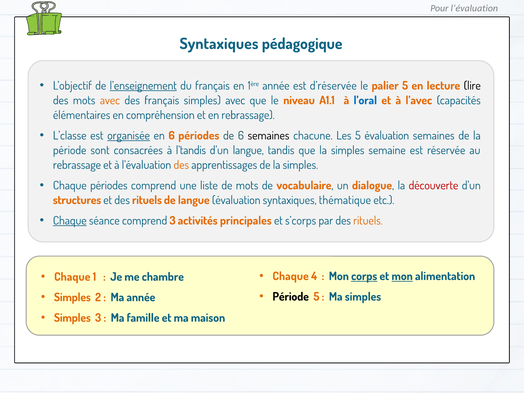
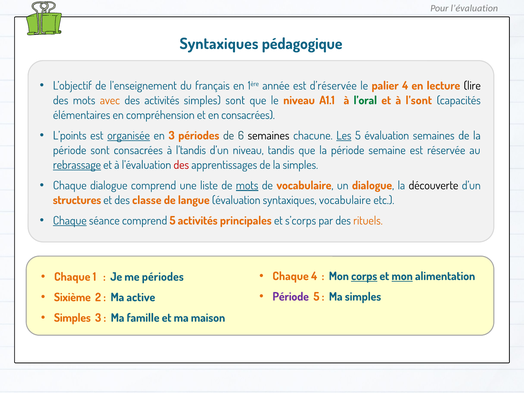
l’enseignement underline: present -> none
palier 5: 5 -> 4
des français: français -> activités
simples avec: avec -> sont
l’oral colour: blue -> green
l’avec: l’avec -> l’sont
en rebrassage: rebrassage -> consacrées
L’classe: L’classe -> L’points
en 6: 6 -> 3
Les underline: none -> present
d’un langue: langue -> niveau
que la simples: simples -> période
rebrassage at (77, 165) underline: none -> present
des at (181, 165) colour: orange -> red
Chaque périodes: périodes -> dialogue
mots at (247, 185) underline: none -> present
découverte colour: red -> black
et des rituels: rituels -> classe
syntaxiques thématique: thématique -> vocabulaire
comprend 3: 3 -> 5
me chambre: chambre -> périodes
Période at (291, 297) colour: black -> purple
Simples at (72, 297): Simples -> Sixième
Ma année: année -> active
